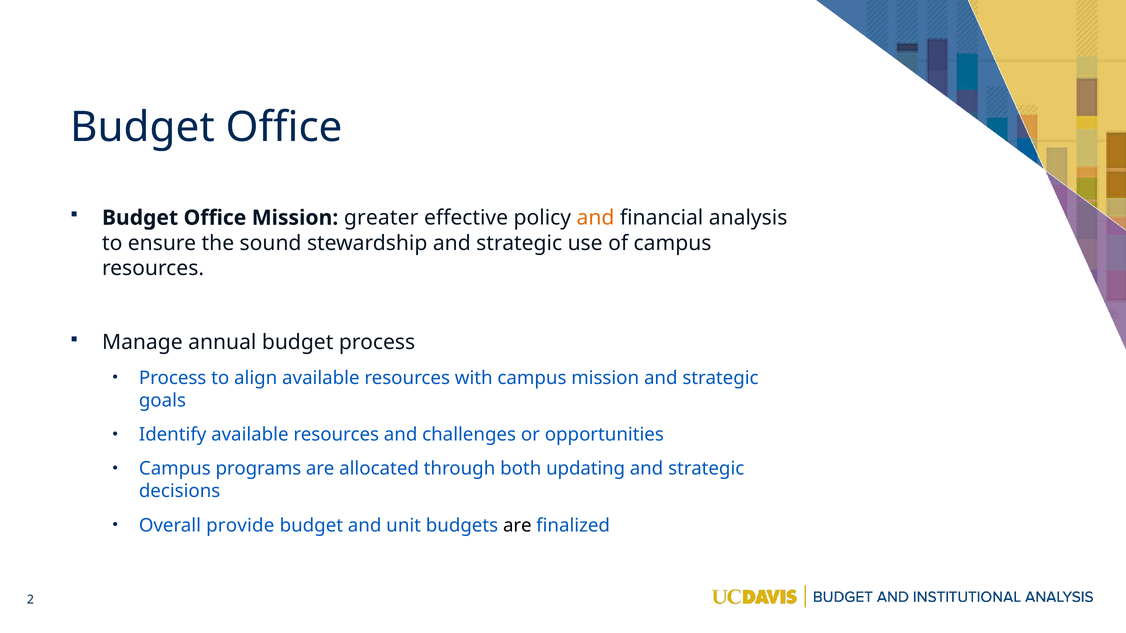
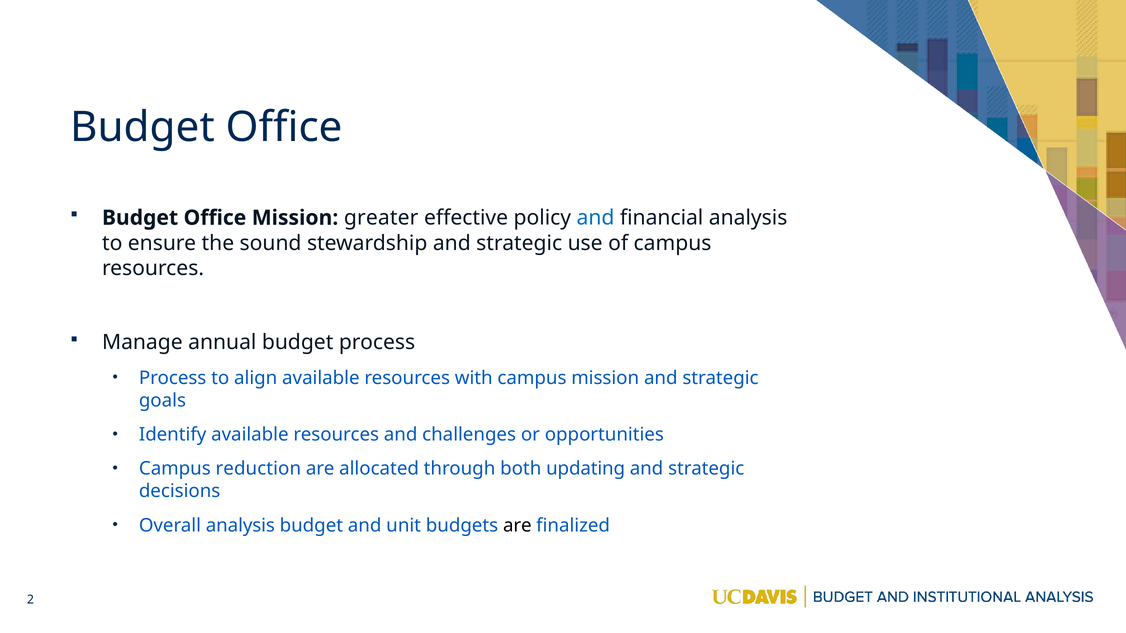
and at (596, 218) colour: orange -> blue
programs: programs -> reduction
Overall provide: provide -> analysis
